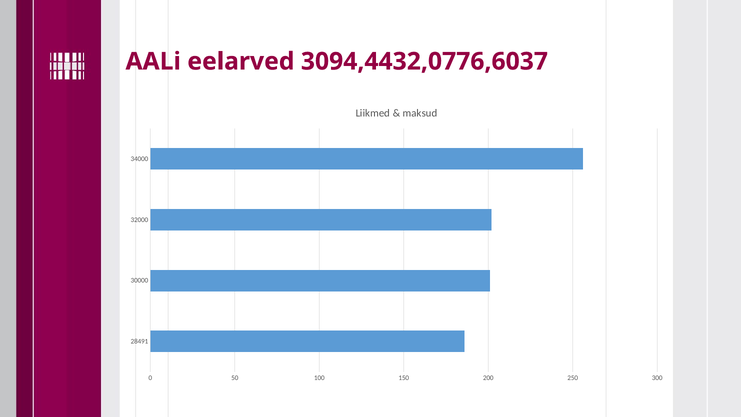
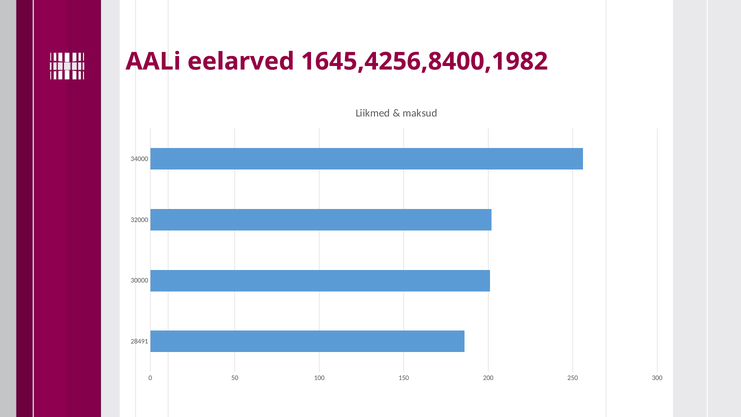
3094,4432,0776,6037: 3094,4432,0776,6037 -> 1645,4256,8400,1982
